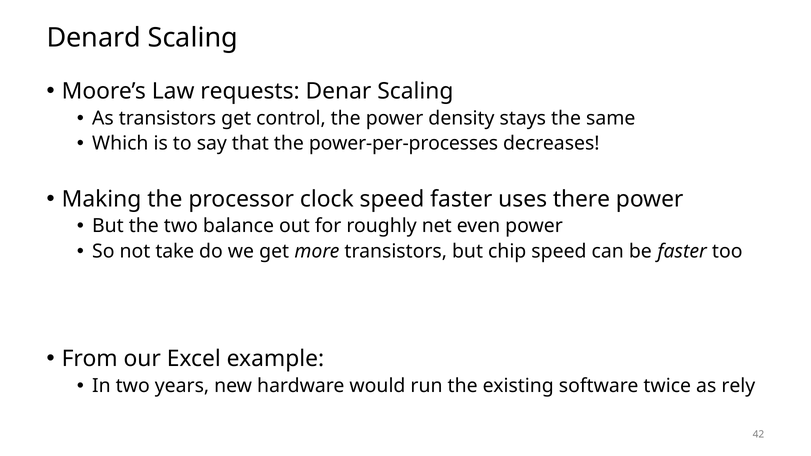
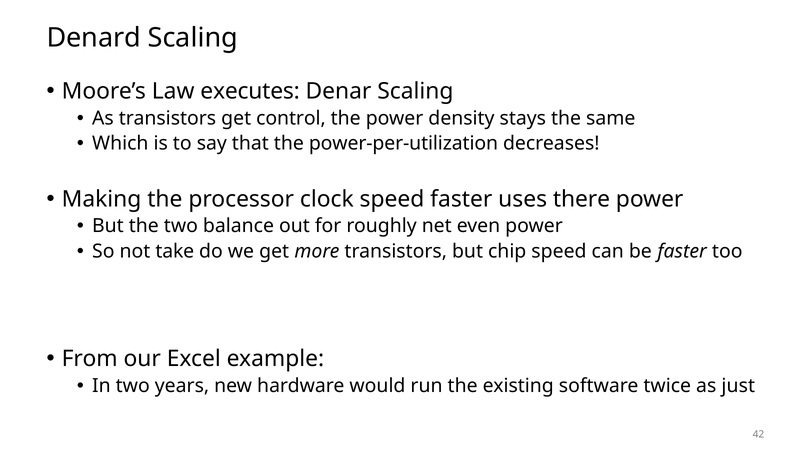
requests: requests -> executes
power-per-processes: power-per-processes -> power-per-utilization
rely: rely -> just
